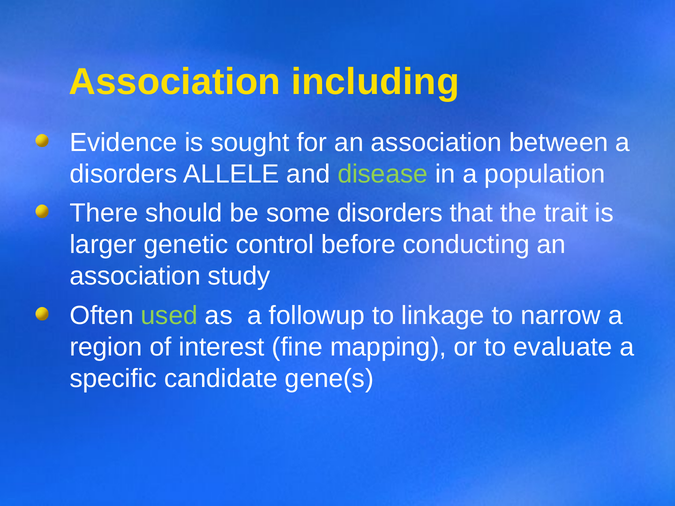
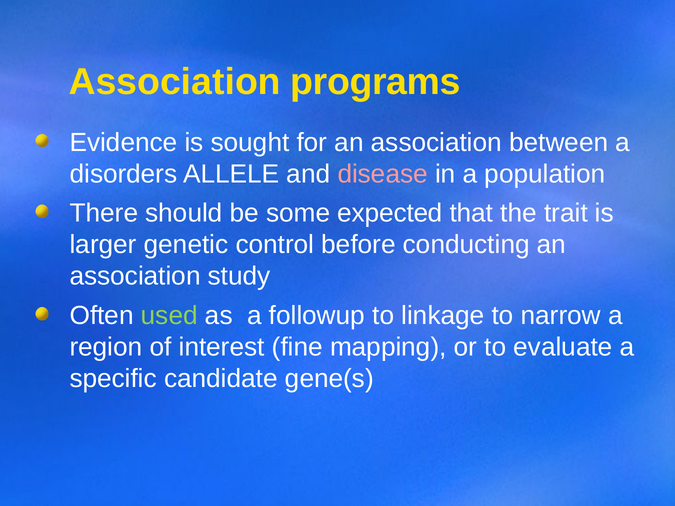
including: including -> programs
disease colour: light green -> pink
some disorders: disorders -> expected
